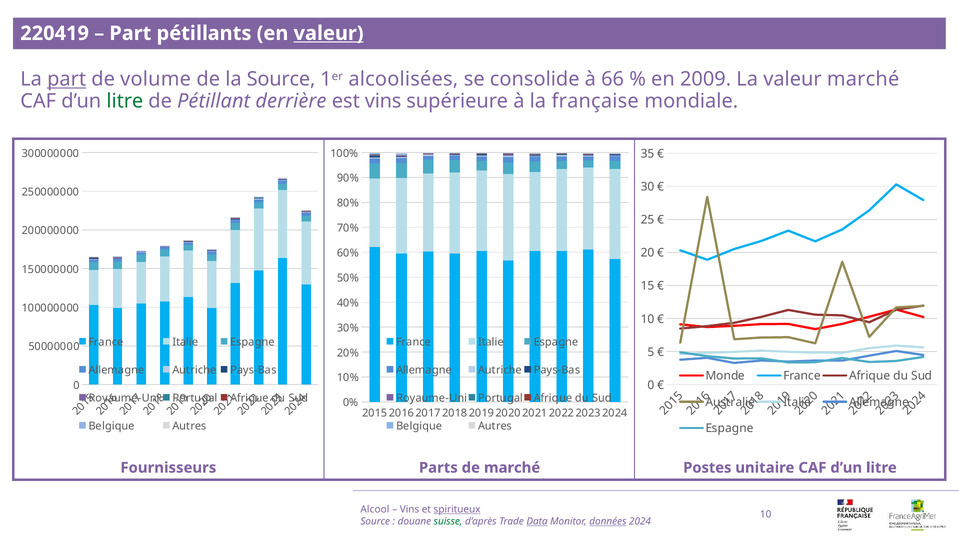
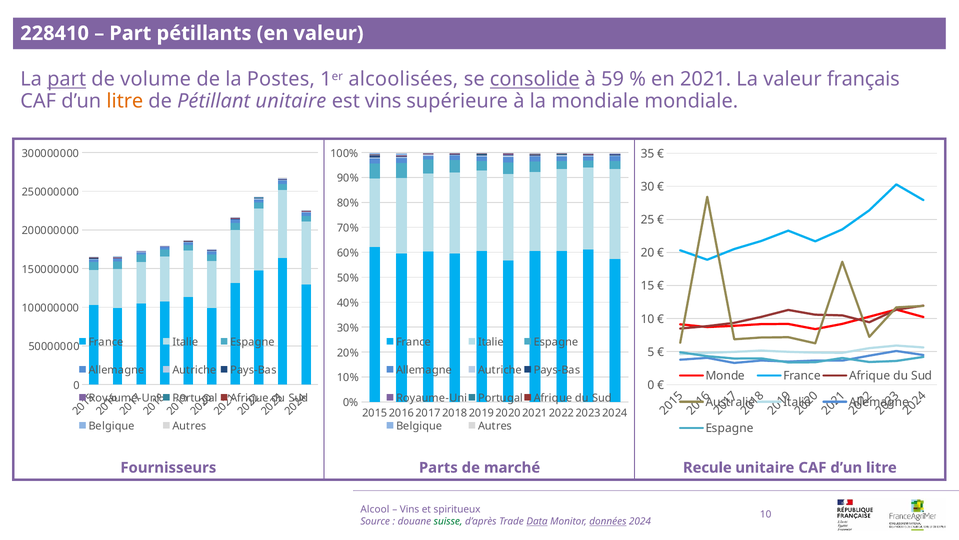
220419: 220419 -> 228410
valeur at (329, 33) underline: present -> none
la Source: Source -> Postes
consolide underline: none -> present
66: 66 -> 59
2009: 2009 -> 2021
valeur marché: marché -> français
litre at (125, 101) colour: green -> orange
Pétillant derrière: derrière -> unitaire
la française: française -> mondiale
Postes: Postes -> Recule
spiritueux underline: present -> none
